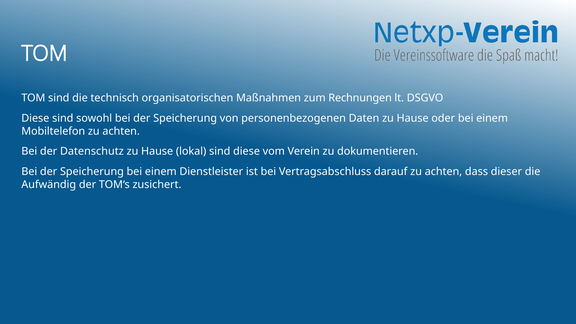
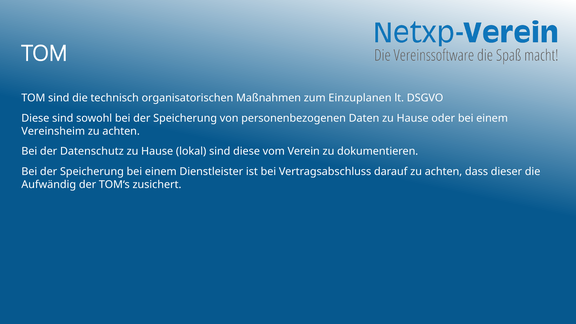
Rechnungen: Rechnungen -> Einzuplanen
Mobiltelefon: Mobiltelefon -> Vereinsheim
